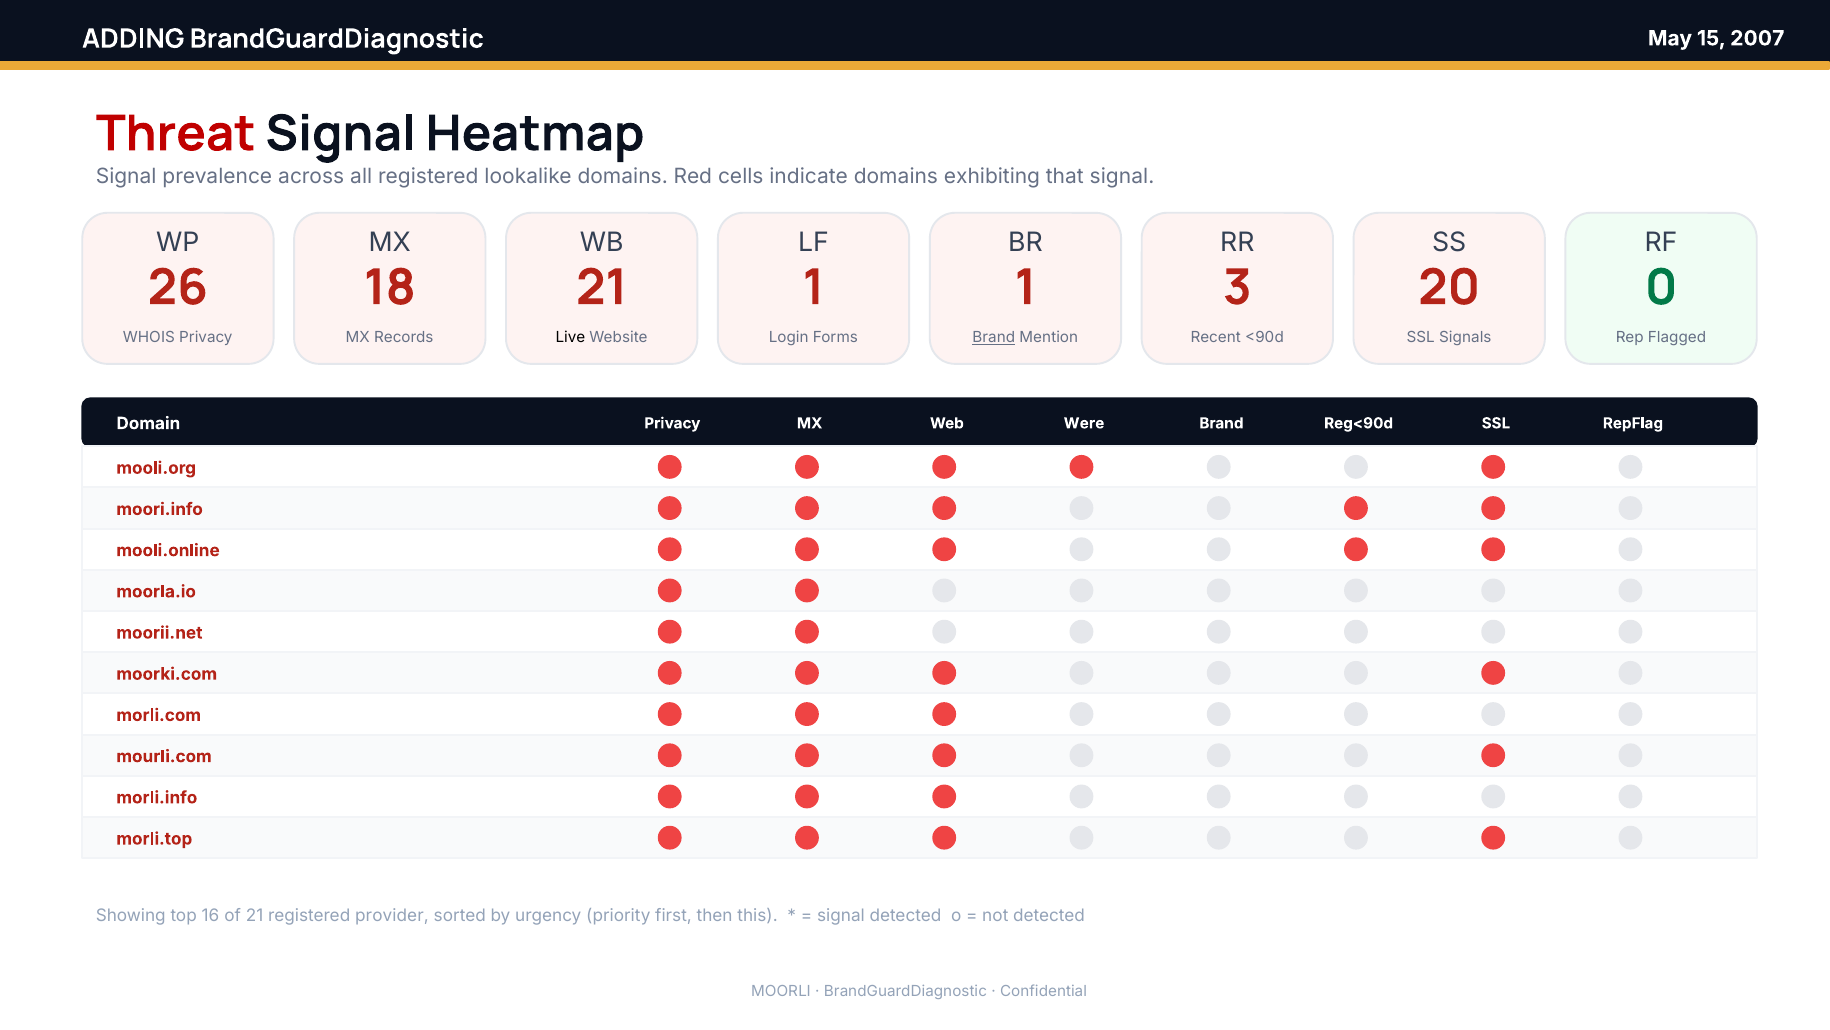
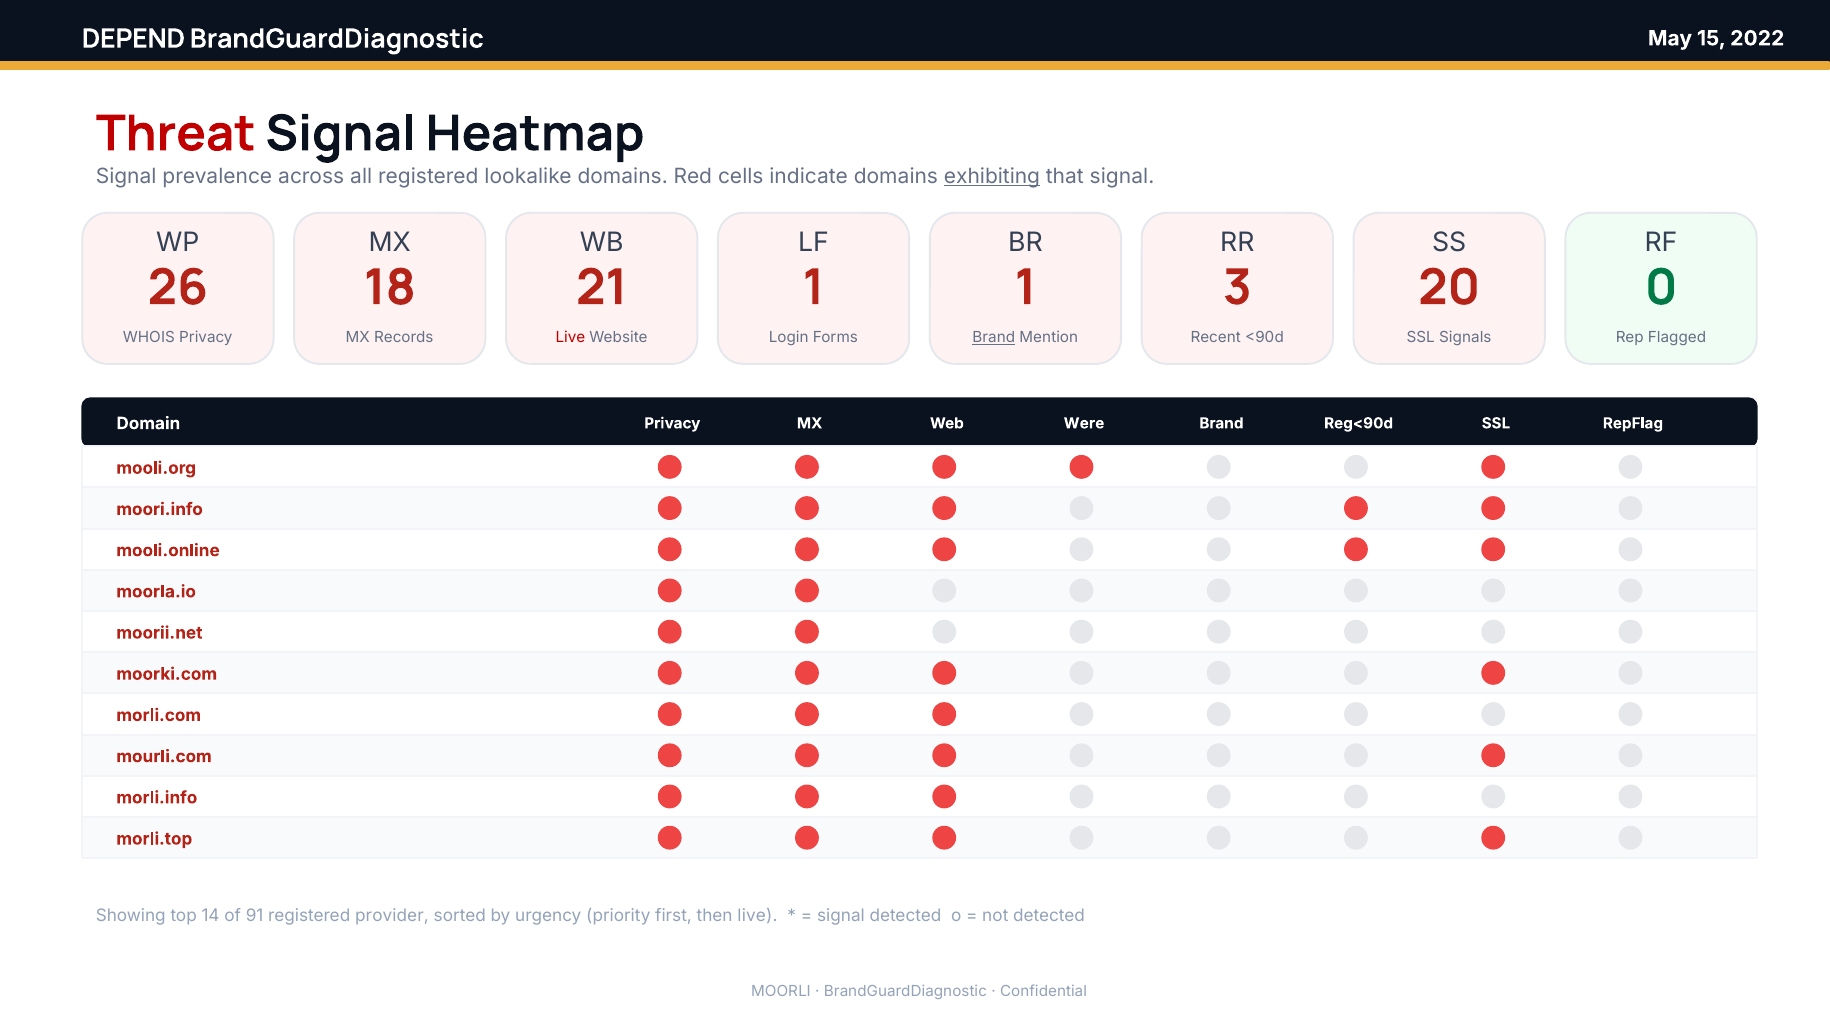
ADDING: ADDING -> DEPEND
2007: 2007 -> 2022
exhibiting underline: none -> present
Live at (570, 337) colour: black -> red
16: 16 -> 14
of 21: 21 -> 91
then this: this -> live
